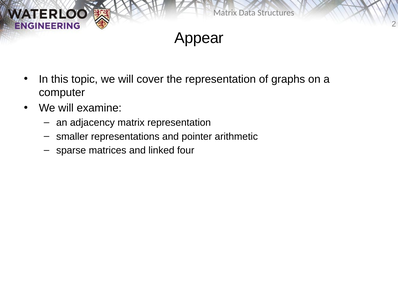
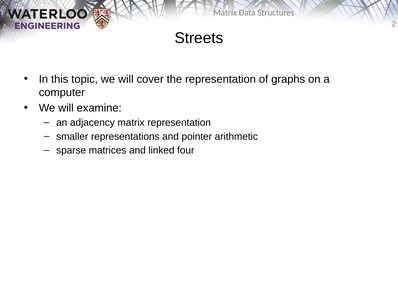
Appear: Appear -> Streets
